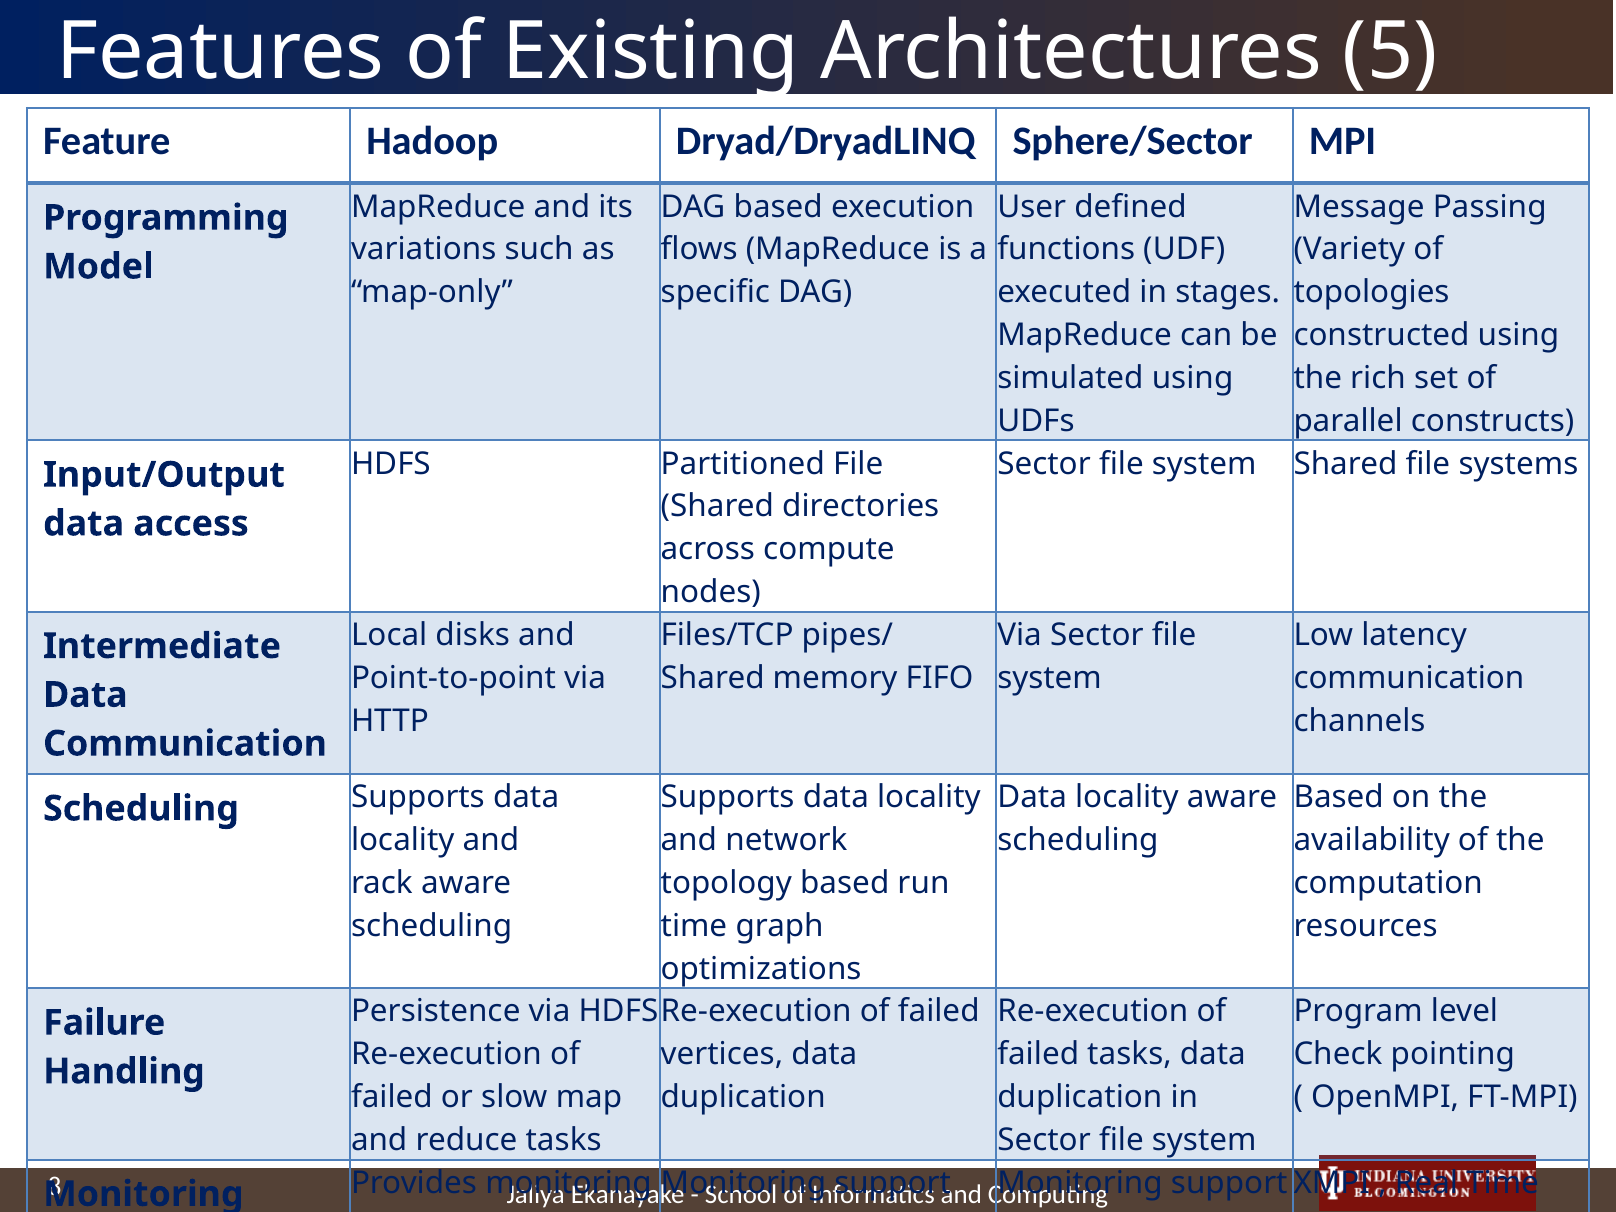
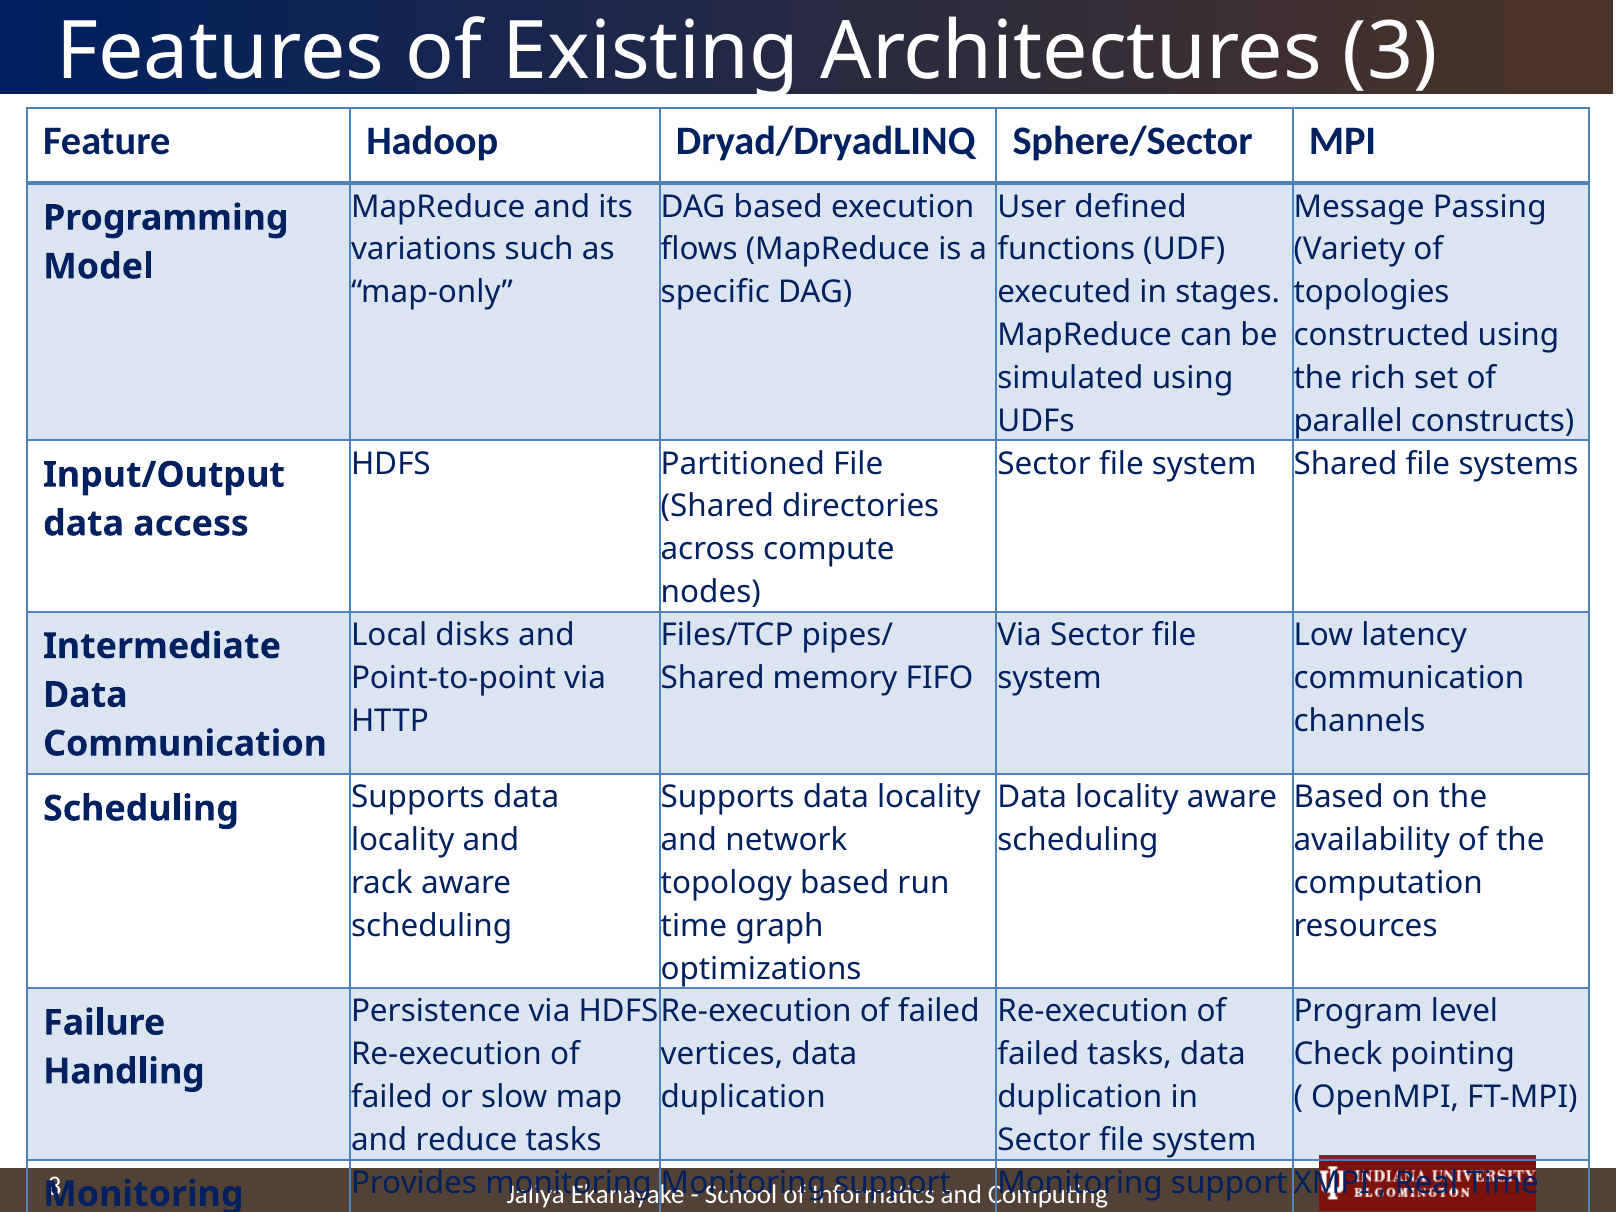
5: 5 -> 3
